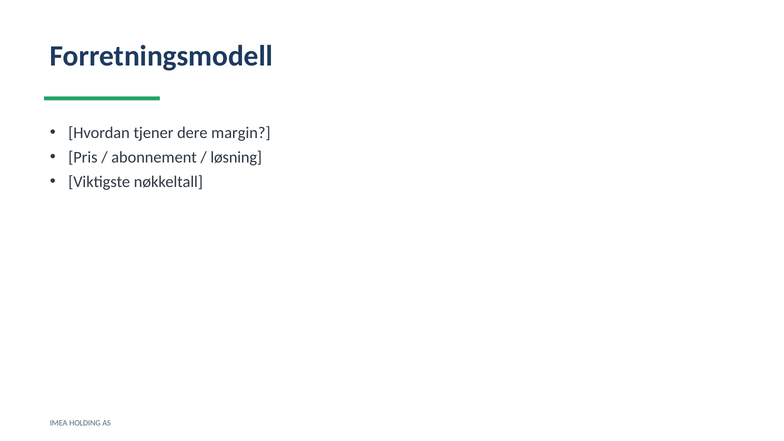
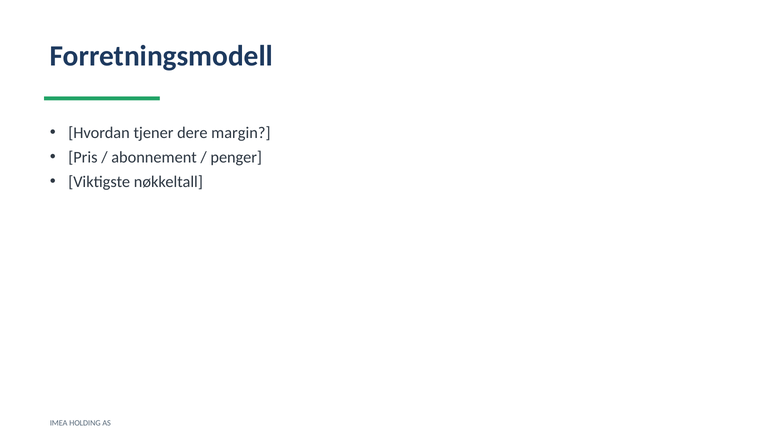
løsning: løsning -> penger
